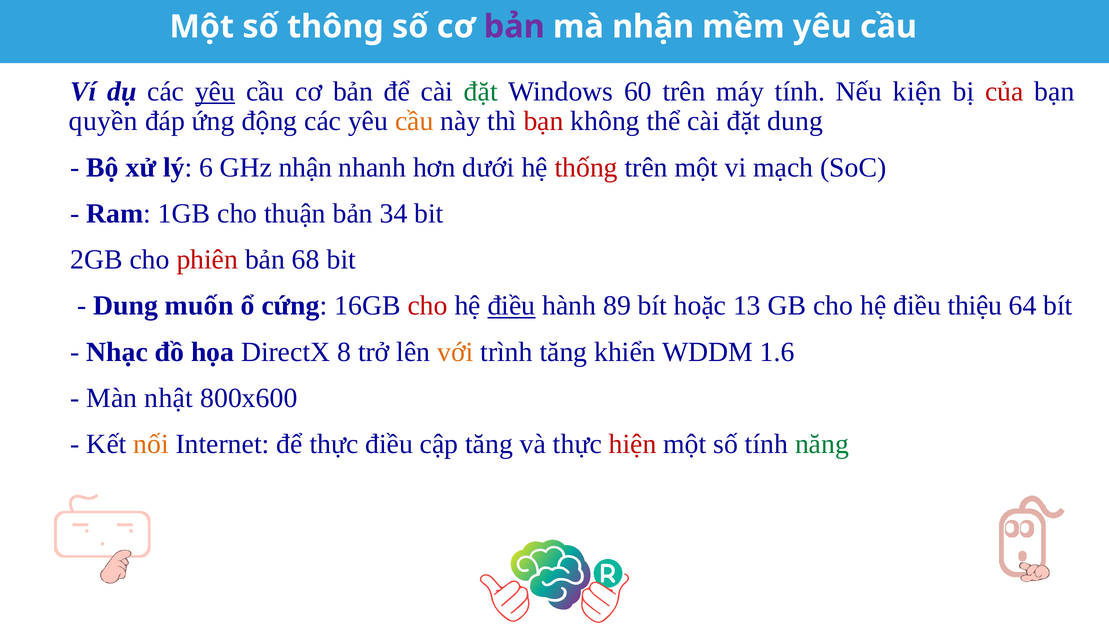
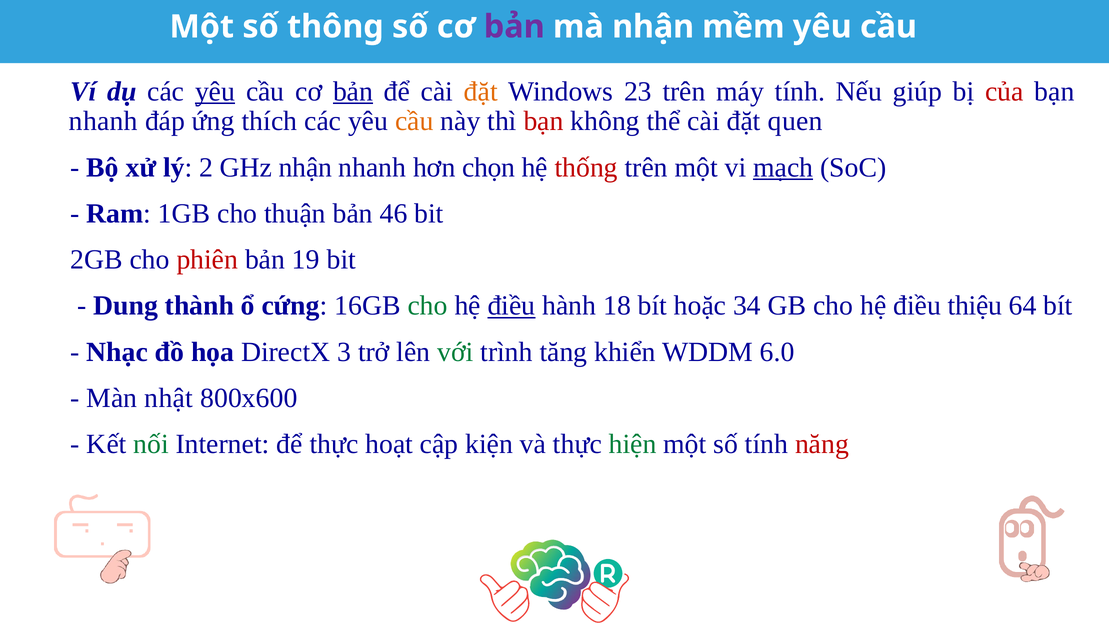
bản at (353, 91) underline: none -> present
đặt at (481, 91) colour: green -> orange
60: 60 -> 23
kiện: kiện -> giúp
quyền at (103, 121): quyền -> nhanh
động: động -> thích
đặt dung: dung -> quen
6: 6 -> 2
dưới: dưới -> chọn
mạch underline: none -> present
34: 34 -> 46
68: 68 -> 19
muốn: muốn -> thành
cho at (428, 306) colour: red -> green
89: 89 -> 18
13: 13 -> 34
DirectX 8: 8 -> 3
với colour: orange -> green
1.6: 1.6 -> 6.0
nối colour: orange -> green
thực điều: điều -> hoạt
cập tăng: tăng -> kiện
hiện colour: red -> green
năng colour: green -> red
